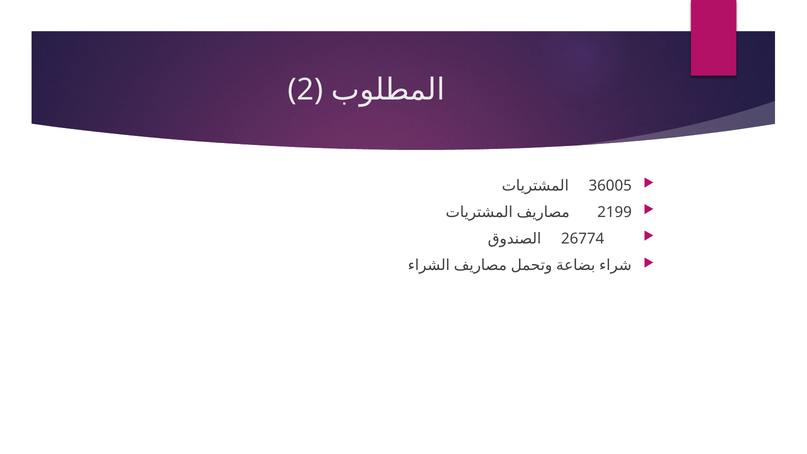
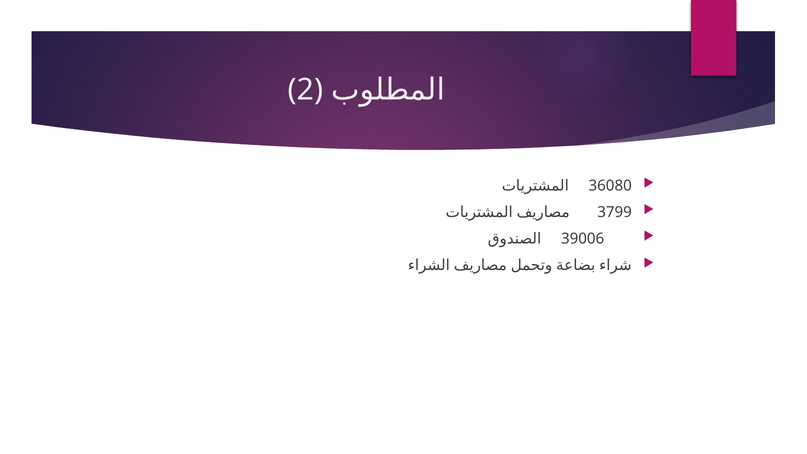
36005: 36005 -> 36080
2199: 2199 -> 3799
26774: 26774 -> 39006
